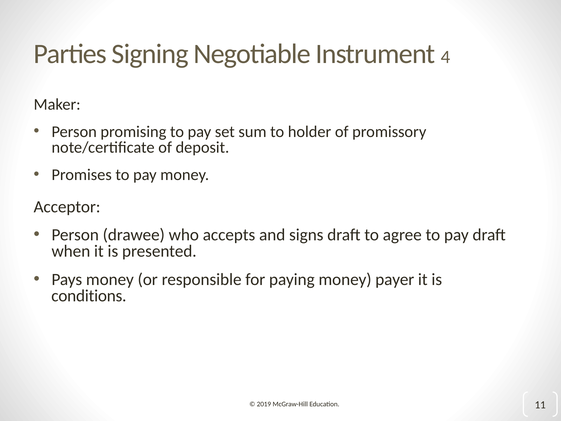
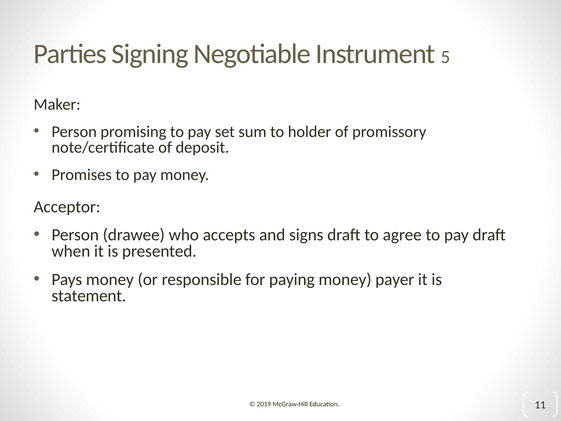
4: 4 -> 5
conditions: conditions -> statement
